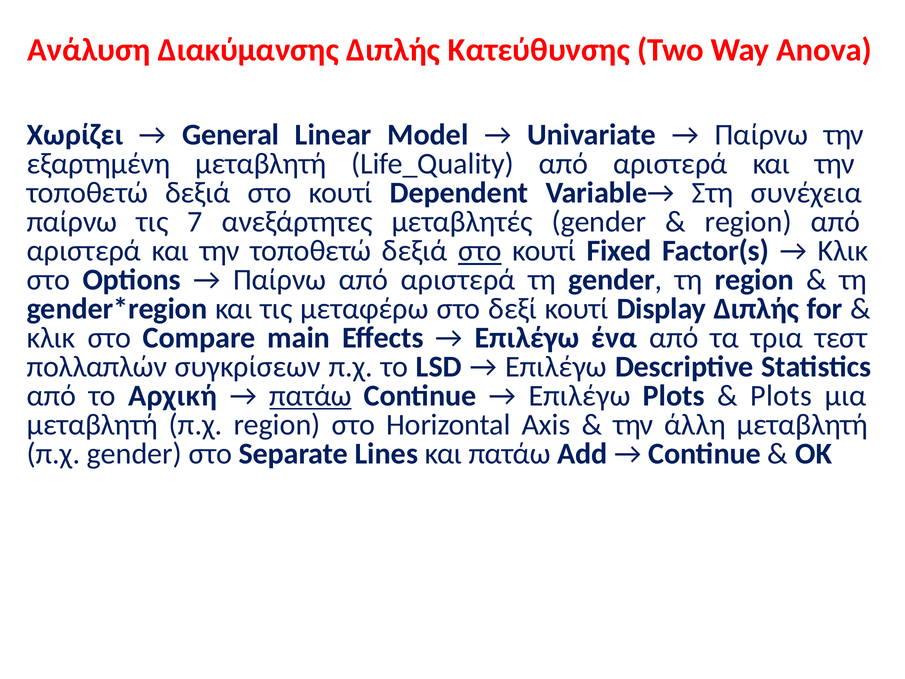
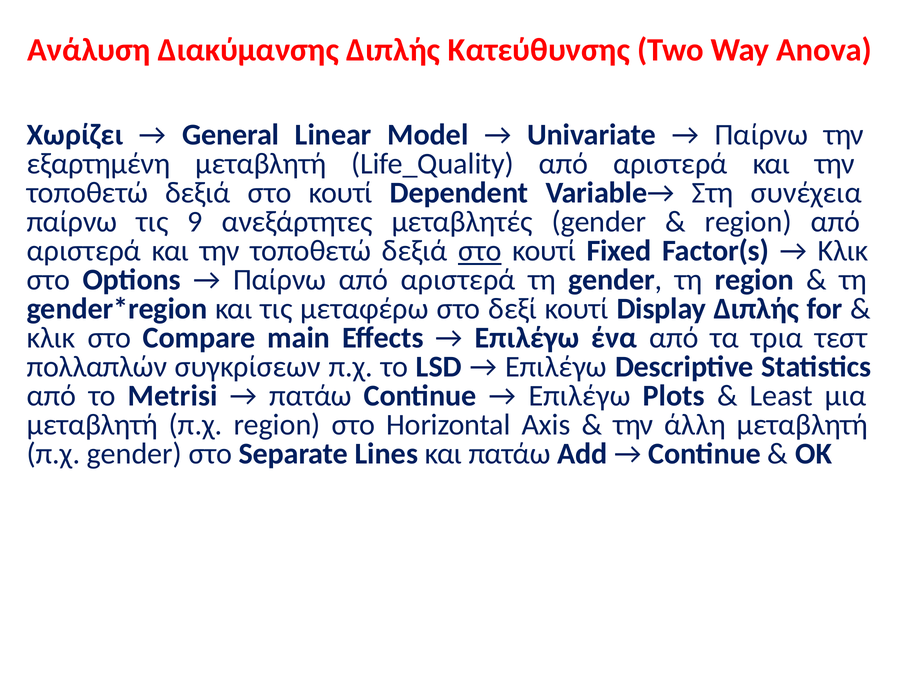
7: 7 -> 9
Αρχική: Αρχική -> Metrisi
πατάω at (311, 396) underline: present -> none
Plots at (781, 396): Plots -> Least
